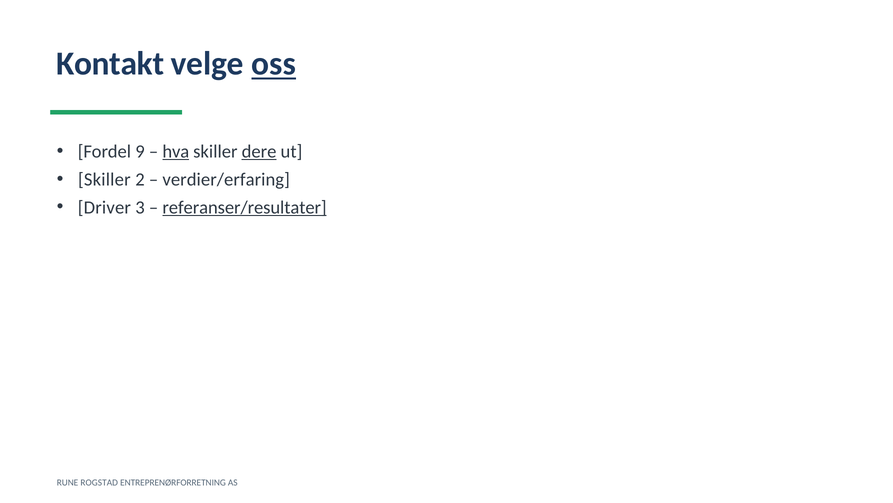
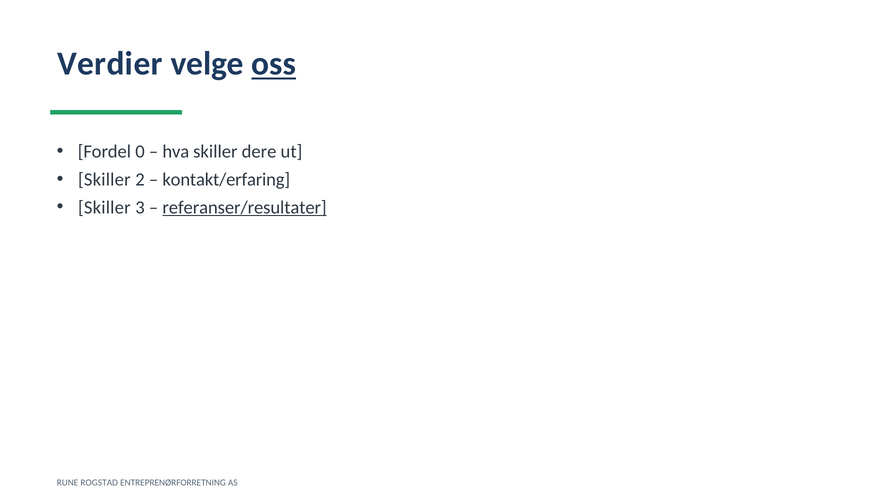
Kontakt: Kontakt -> Verdier
9: 9 -> 0
hva underline: present -> none
dere underline: present -> none
verdier/erfaring: verdier/erfaring -> kontakt/erfaring
Driver at (104, 207): Driver -> Skiller
